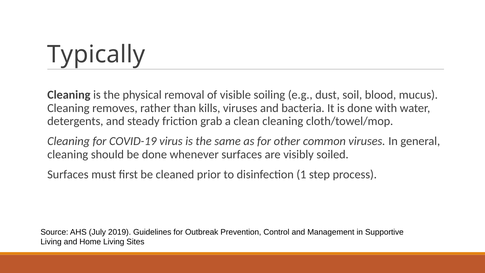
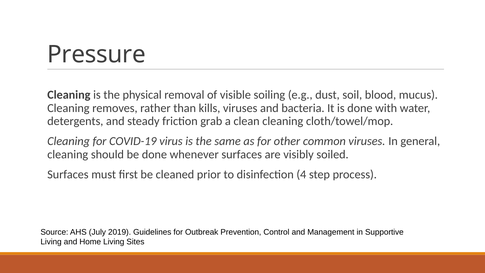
Typically: Typically -> Pressure
1: 1 -> 4
